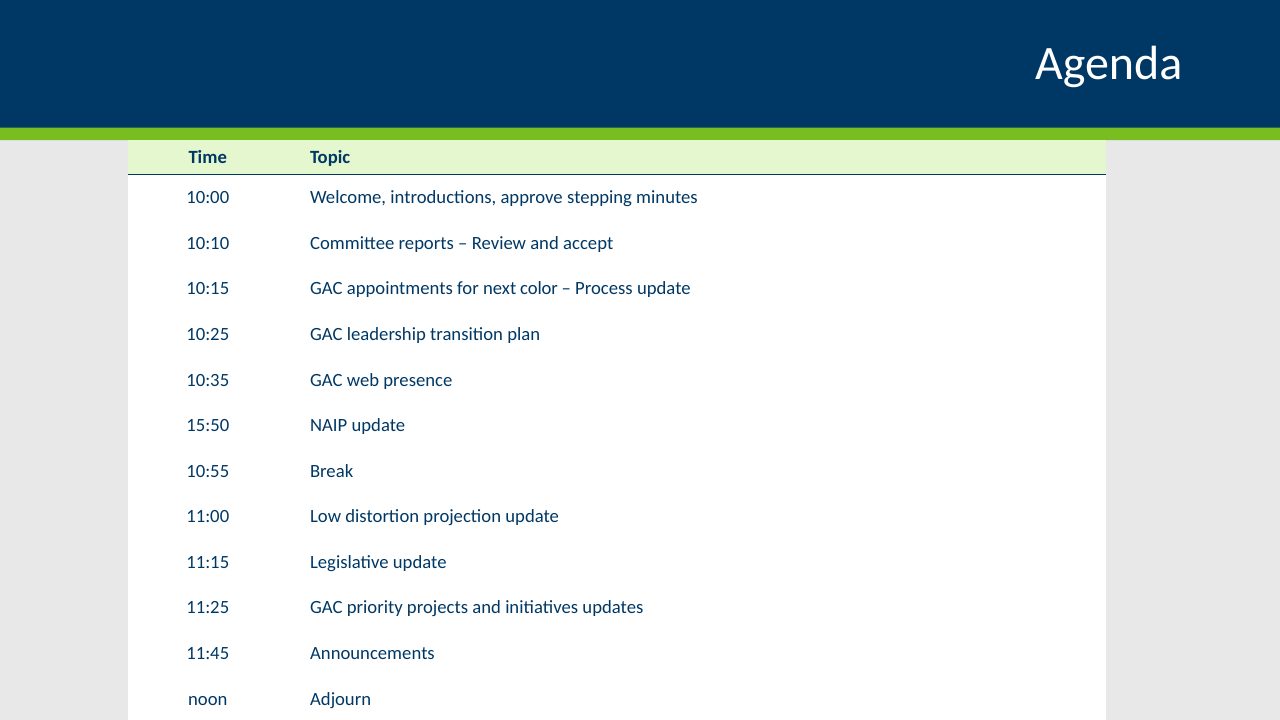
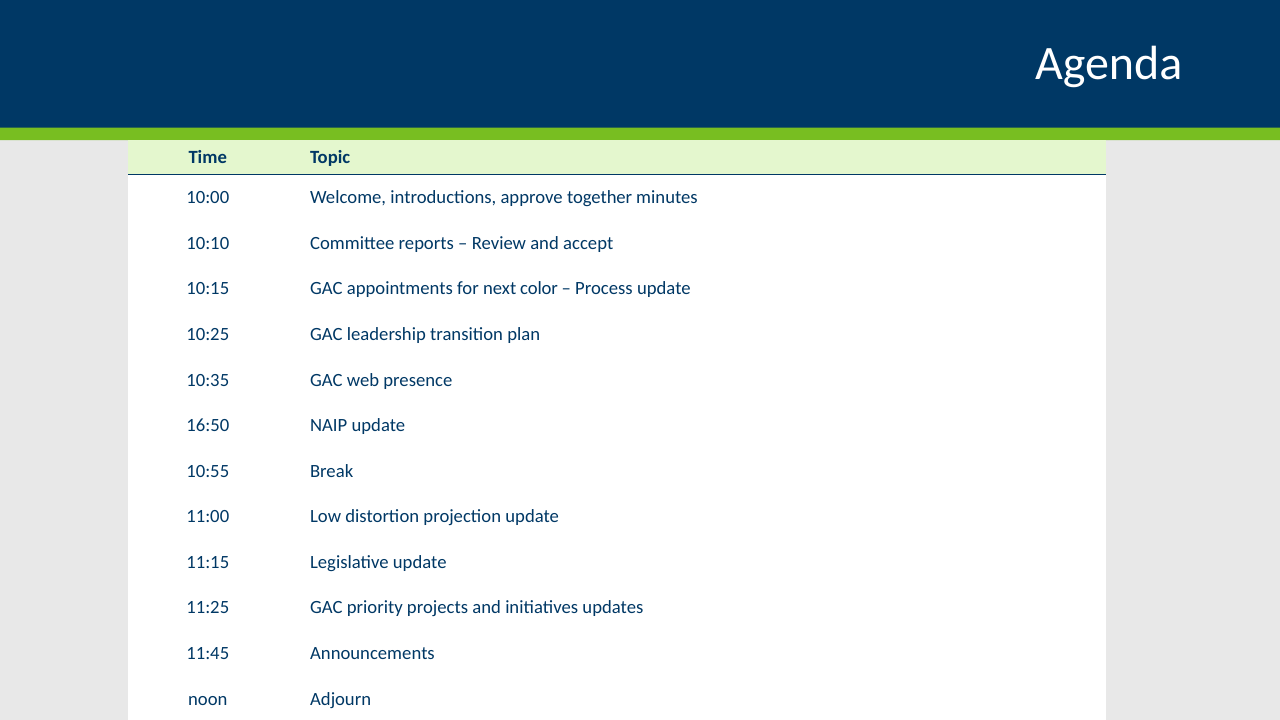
stepping: stepping -> together
15:50: 15:50 -> 16:50
